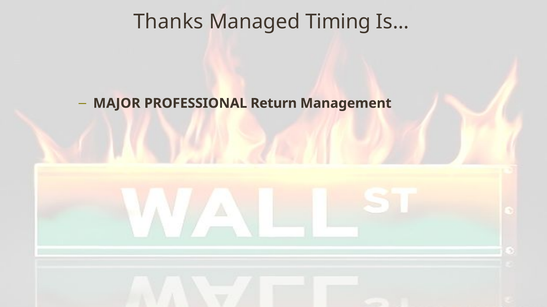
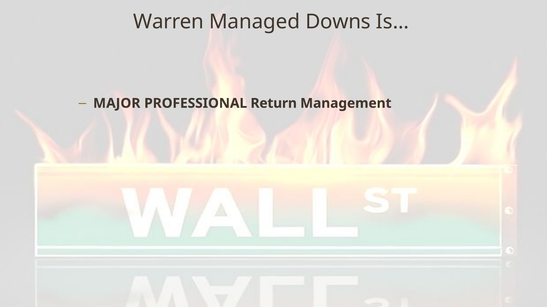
Thanks: Thanks -> Warren
Timing: Timing -> Downs
